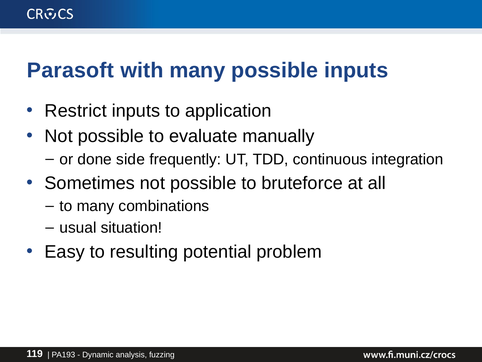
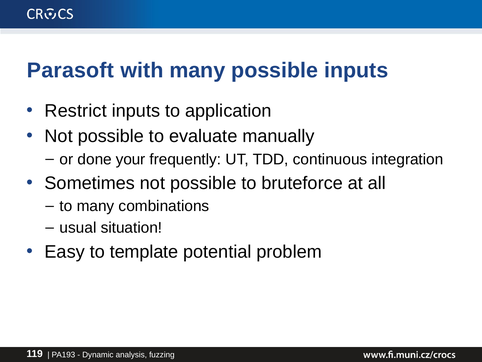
side: side -> your
resulting: resulting -> template
